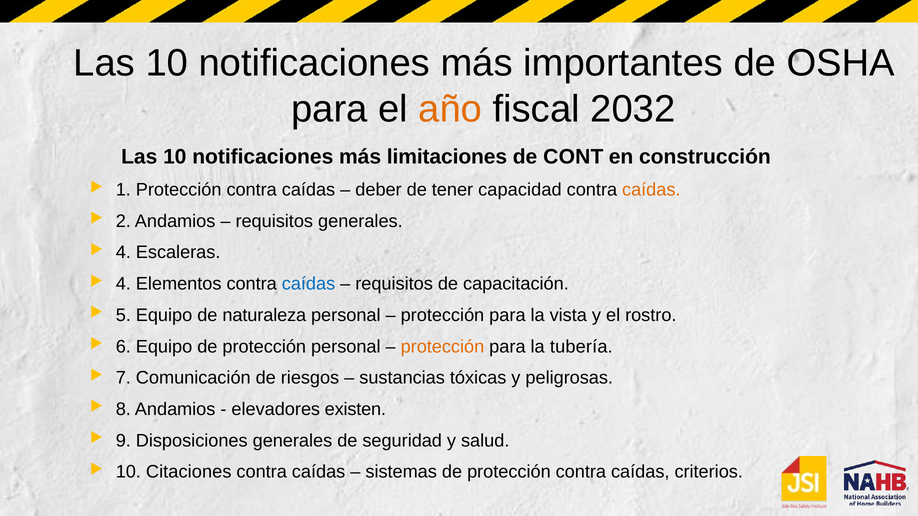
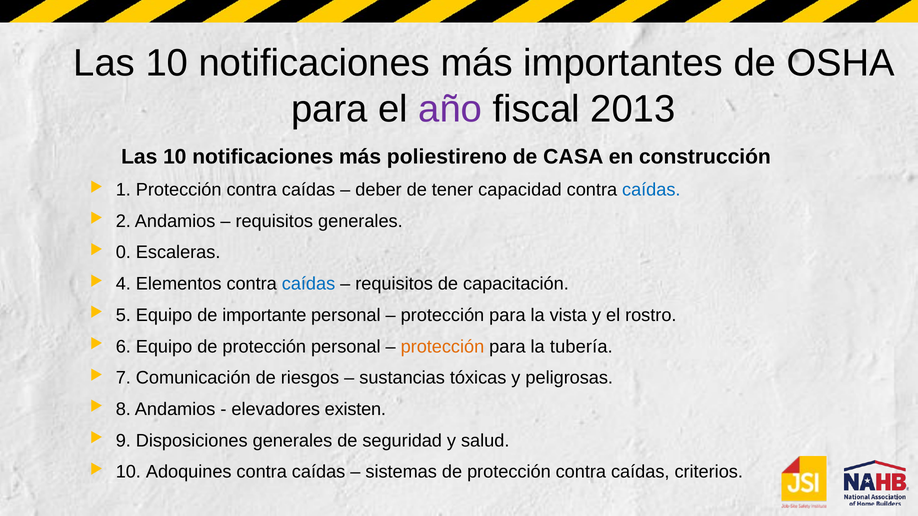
año colour: orange -> purple
2032: 2032 -> 2013
limitaciones: limitaciones -> poliestireno
CONT: CONT -> CASA
caídas at (651, 190) colour: orange -> blue
4 at (123, 253): 4 -> 0
naturaleza: naturaleza -> importante
Citaciones: Citaciones -> Adoquines
